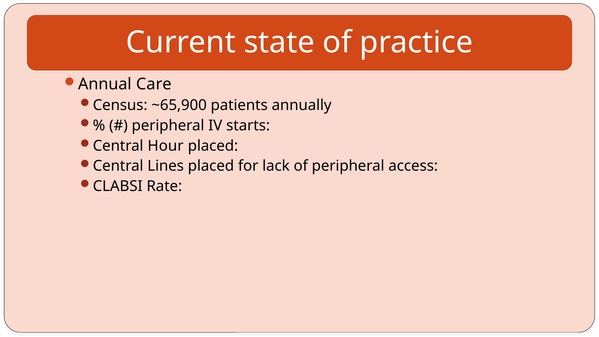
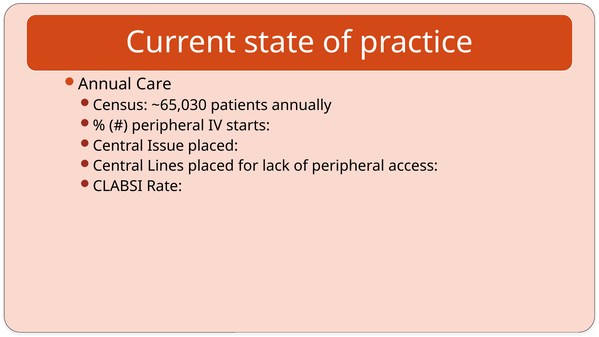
~65,900: ~65,900 -> ~65,030
Hour: Hour -> Issue
